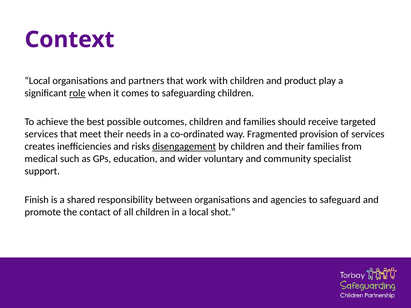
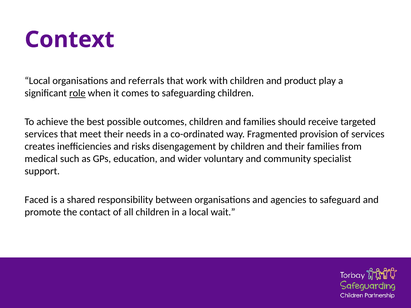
partners: partners -> referrals
disengagement underline: present -> none
Finish: Finish -> Faced
shot: shot -> wait
